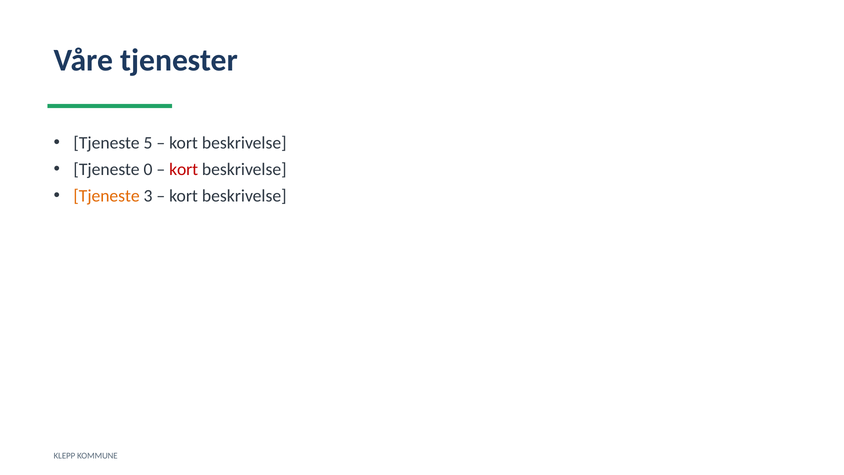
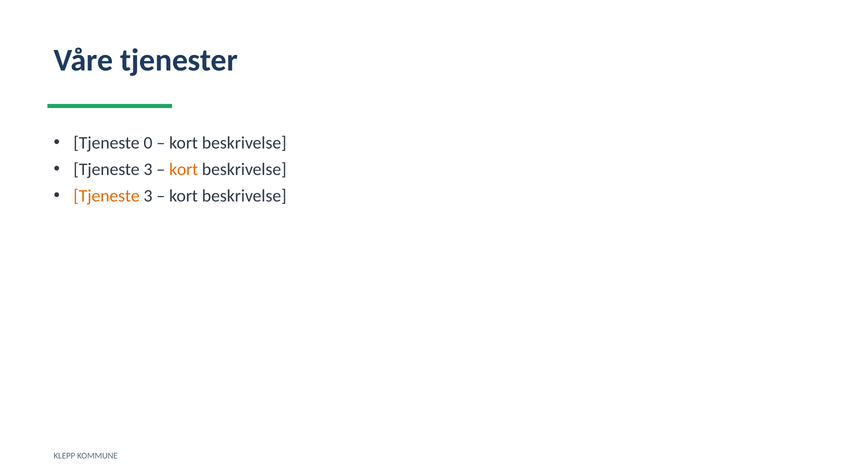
5: 5 -> 0
0 at (148, 169): 0 -> 3
kort at (184, 169) colour: red -> orange
